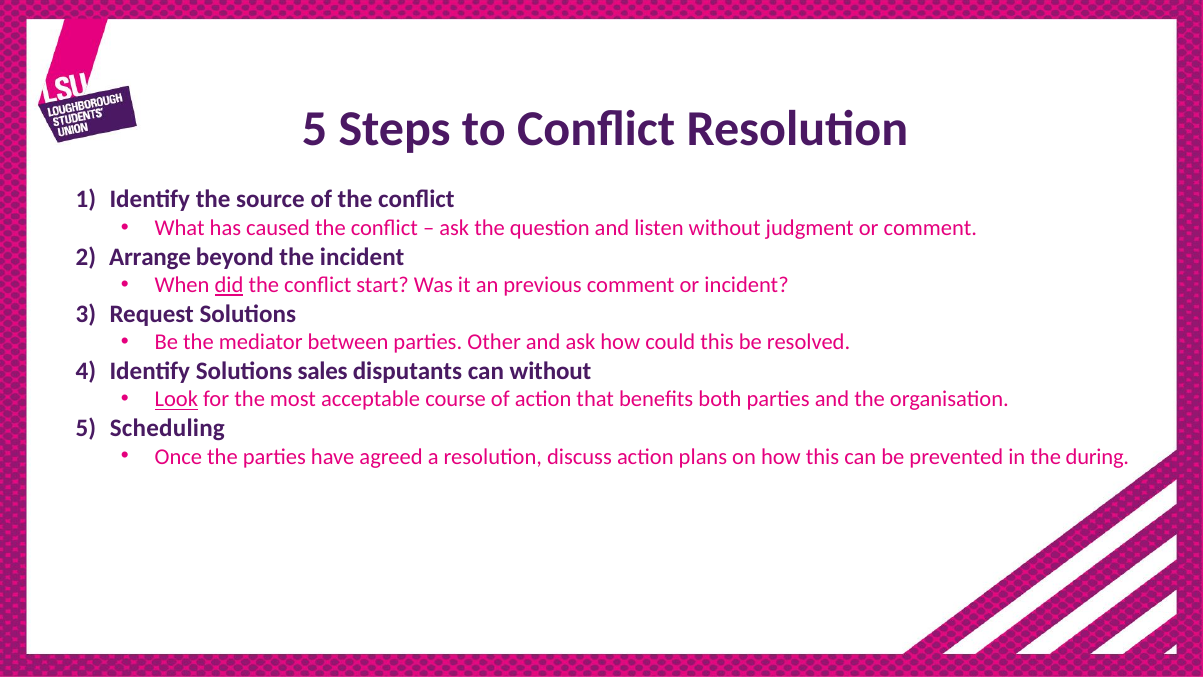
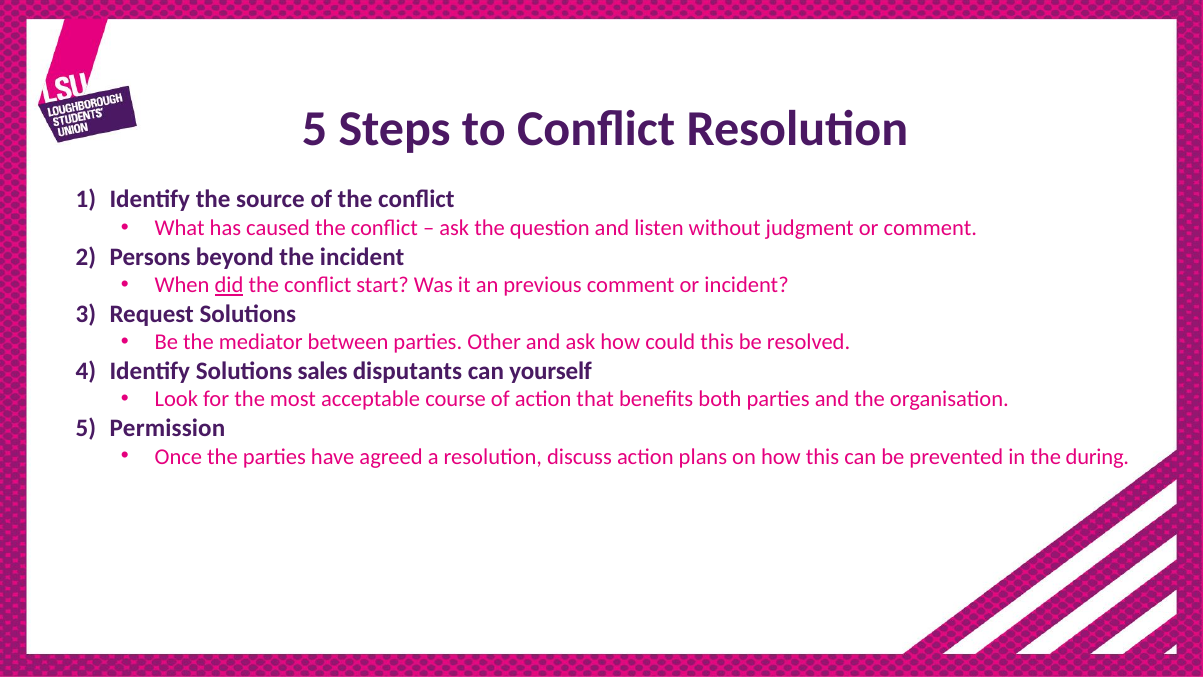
Arrange: Arrange -> Persons
can without: without -> yourself
Look underline: present -> none
Scheduling: Scheduling -> Permission
